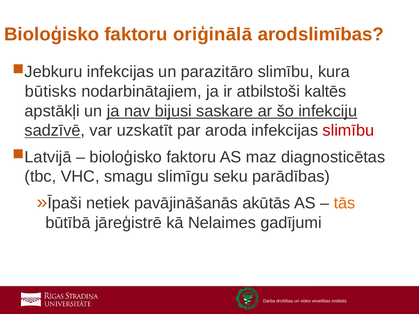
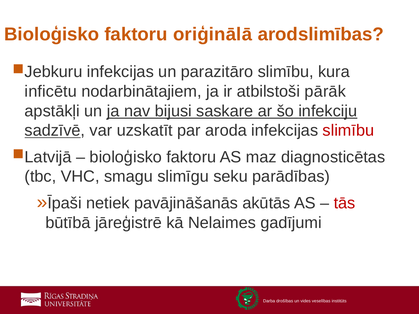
būtisks: būtisks -> inficētu
kaltēs: kaltēs -> pārāk
tās colour: orange -> red
